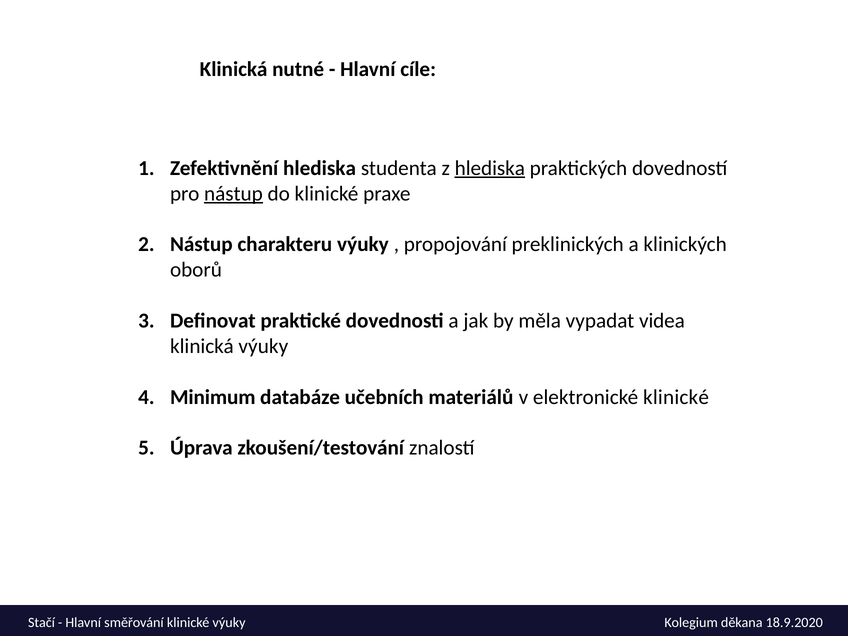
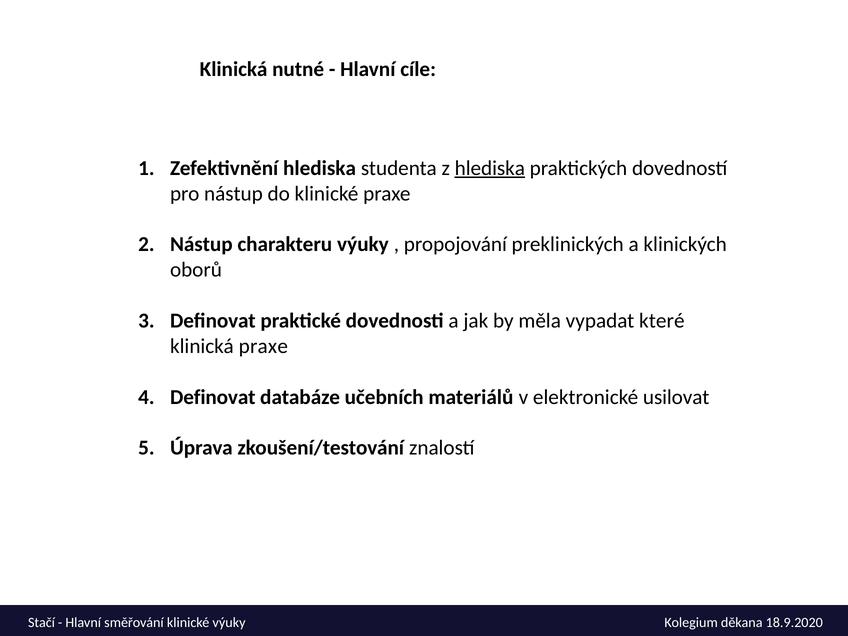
nástup at (233, 194) underline: present -> none
videa: videa -> které
klinická výuky: výuky -> praxe
Minimum at (213, 397): Minimum -> Definovat
elektronické klinické: klinické -> usilovat
